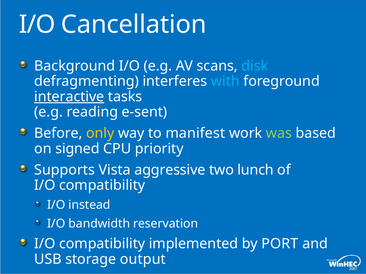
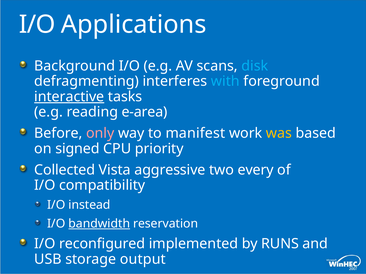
Cancellation: Cancellation -> Applications
e-sent: e-sent -> e-area
only colour: yellow -> pink
was colour: light green -> yellow
Supports: Supports -> Collected
lunch: lunch -> every
bandwidth underline: none -> present
compatibility at (102, 244): compatibility -> reconfigured
PORT: PORT -> RUNS
